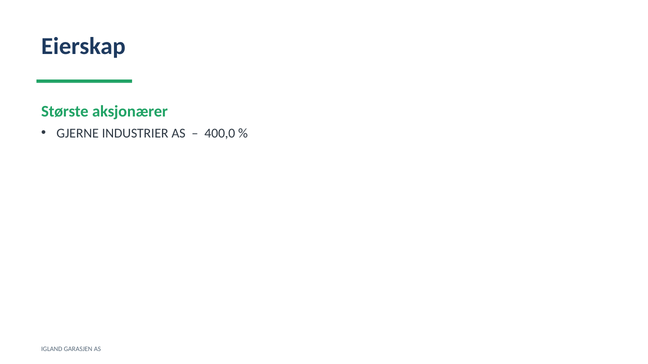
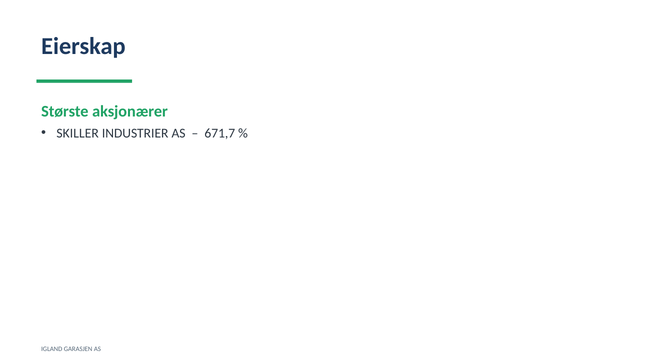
GJERNE: GJERNE -> SKILLER
400,0: 400,0 -> 671,7
